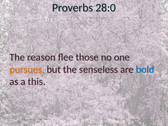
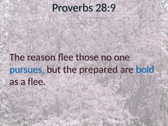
28:0: 28:0 -> 28:9
pursues colour: orange -> blue
senseless: senseless -> prepared
a this: this -> flee
